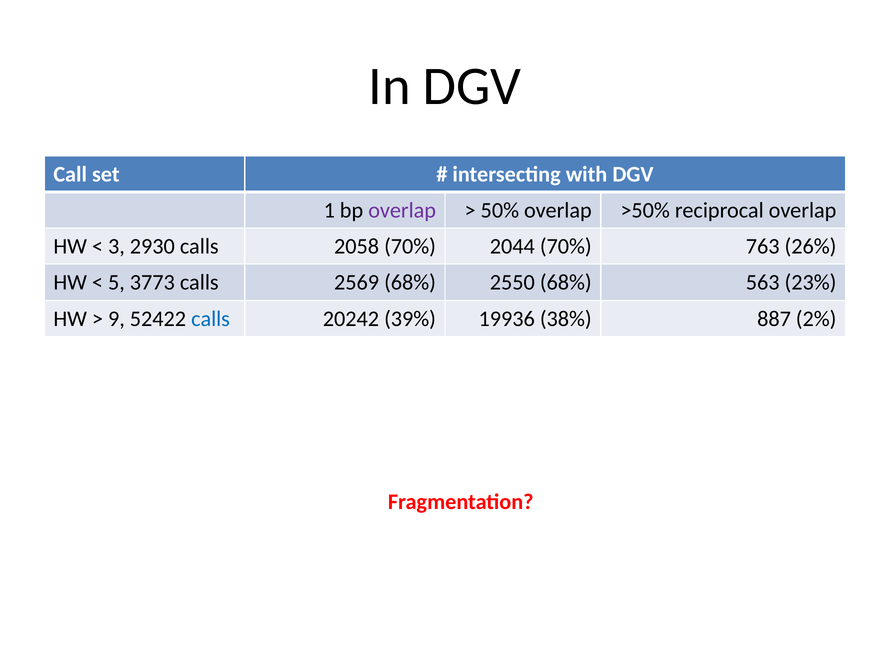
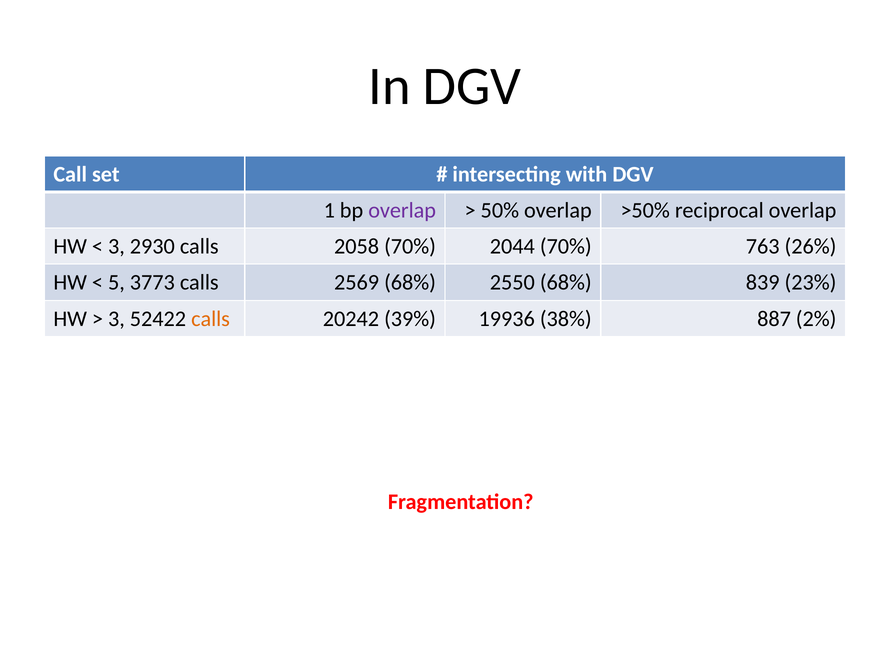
563: 563 -> 839
9 at (116, 318): 9 -> 3
calls at (211, 318) colour: blue -> orange
